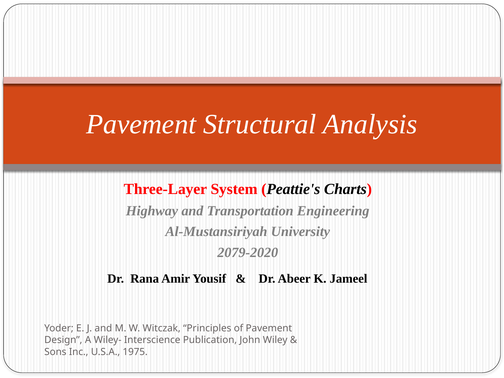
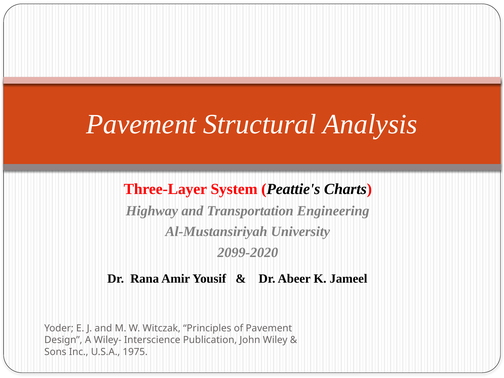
2079-2020: 2079-2020 -> 2099-2020
